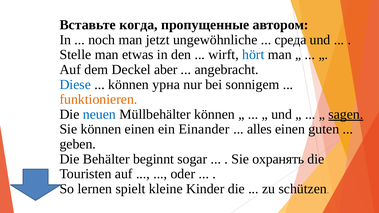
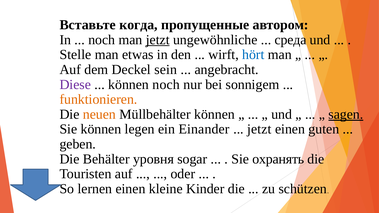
jetzt at (158, 40) underline: none -> present
aber: aber -> sein
Diese colour: blue -> purple
können урна: урна -> noch
neuen colour: blue -> orange
können einen: einen -> legen
alles at (259, 129): alles -> jetzt
beginnt: beginnt -> уровня
lernen spielt: spielt -> einen
